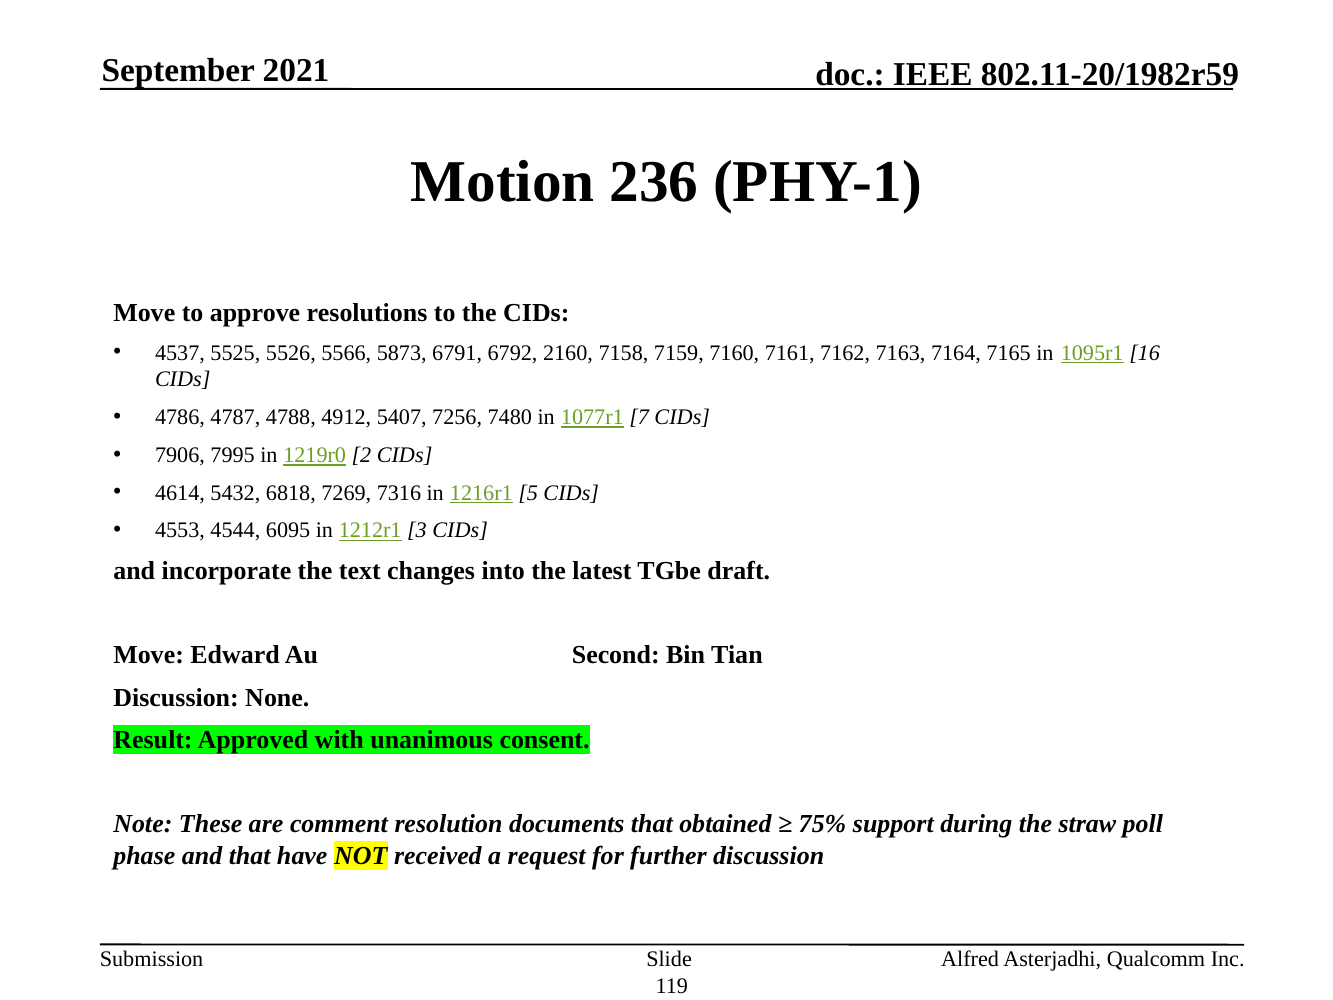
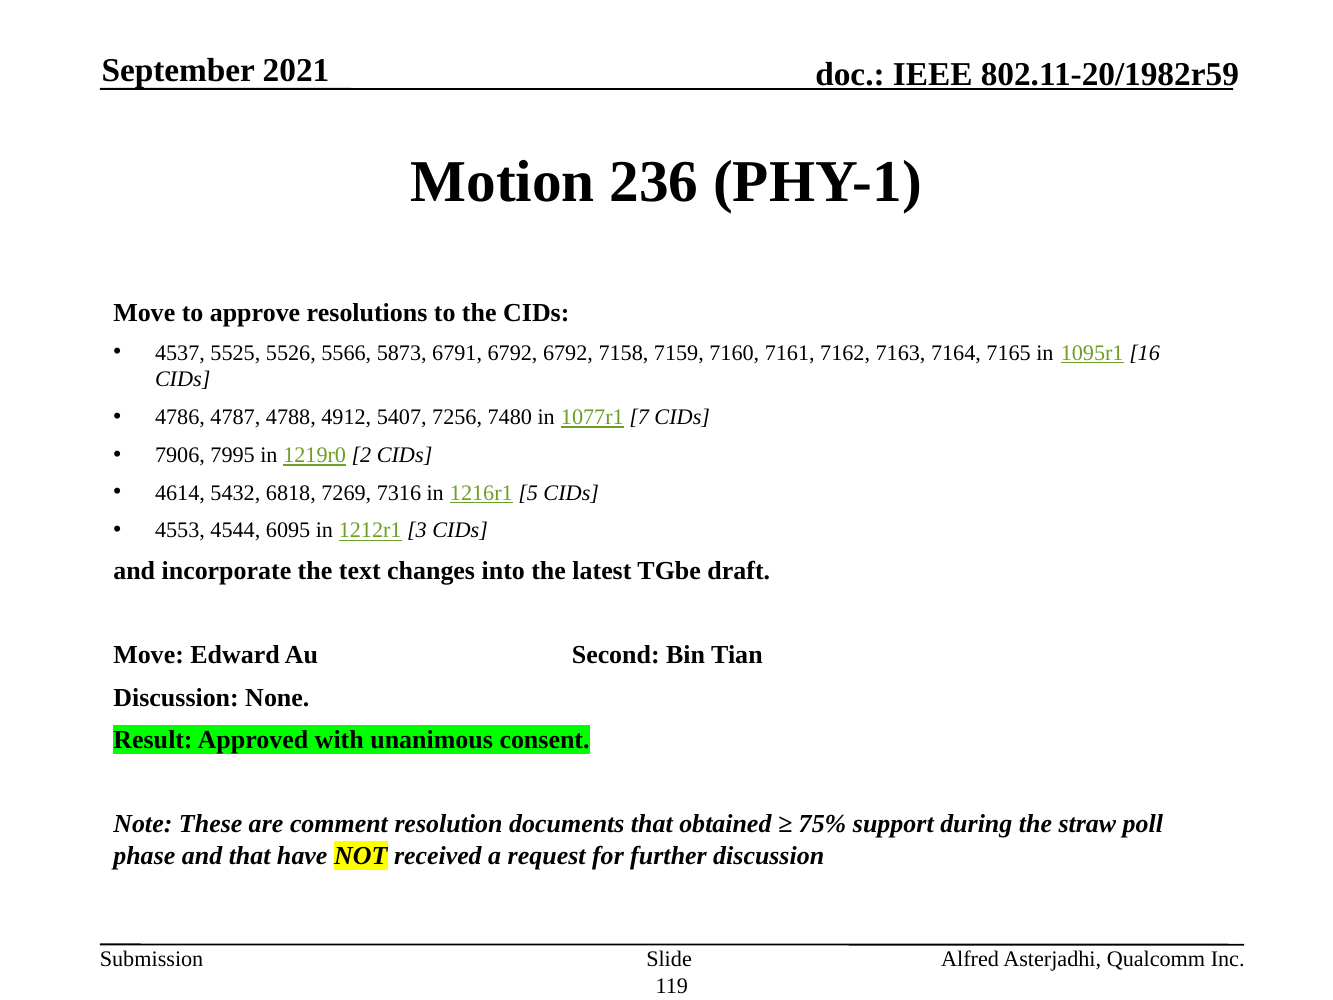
6792 2160: 2160 -> 6792
